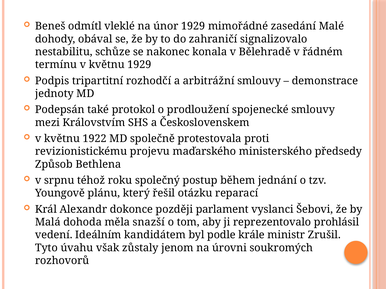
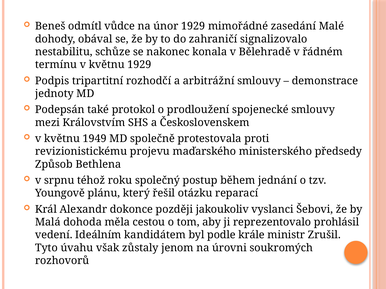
vleklé: vleklé -> vůdce
1922: 1922 -> 1949
parlament: parlament -> jakoukoliv
snazší: snazší -> cestou
